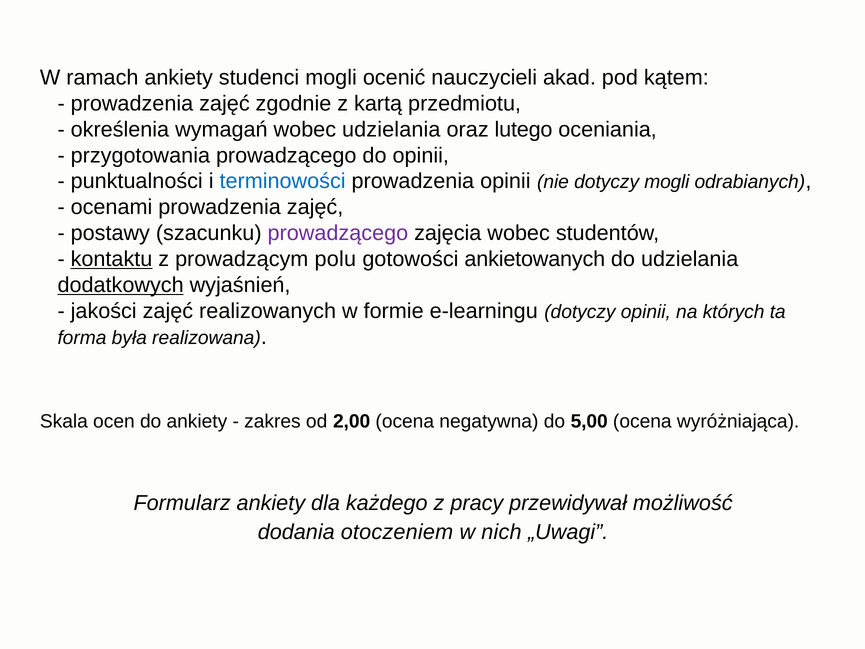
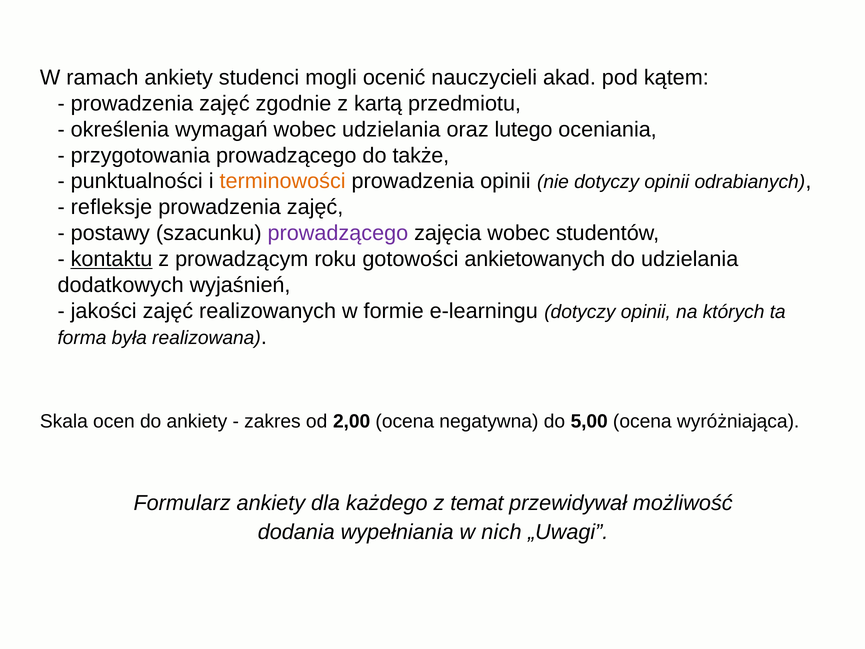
do opinii: opinii -> także
terminowości colour: blue -> orange
nie dotyczy mogli: mogli -> opinii
ocenami: ocenami -> refleksje
polu: polu -> roku
dodatkowych underline: present -> none
pracy: pracy -> temat
otoczeniem: otoczeniem -> wypełniania
